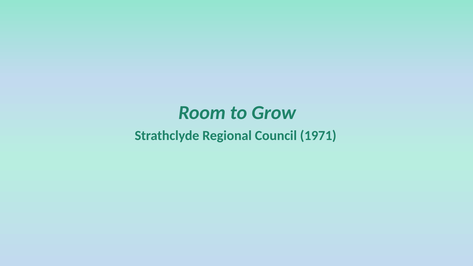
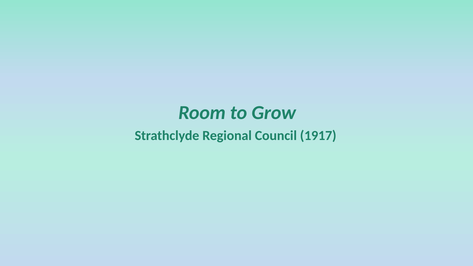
1971: 1971 -> 1917
